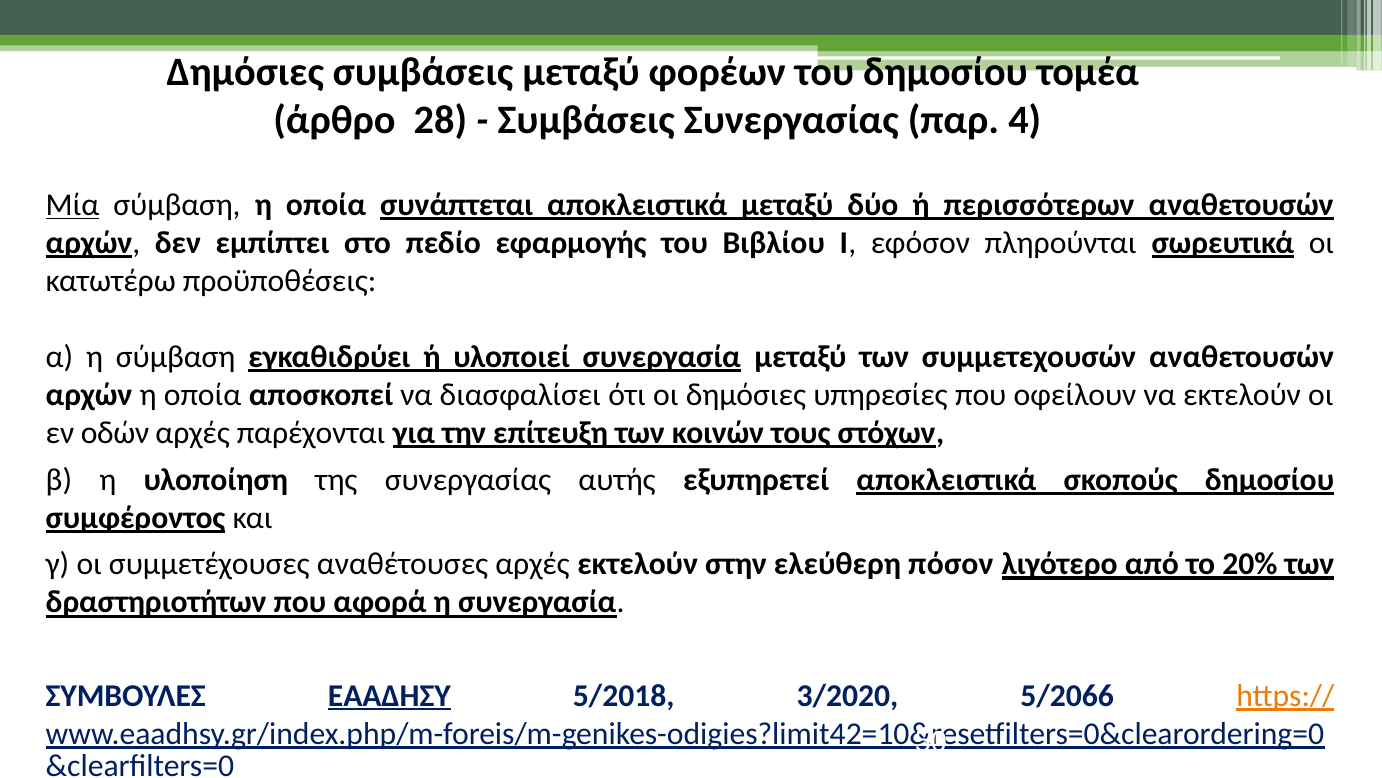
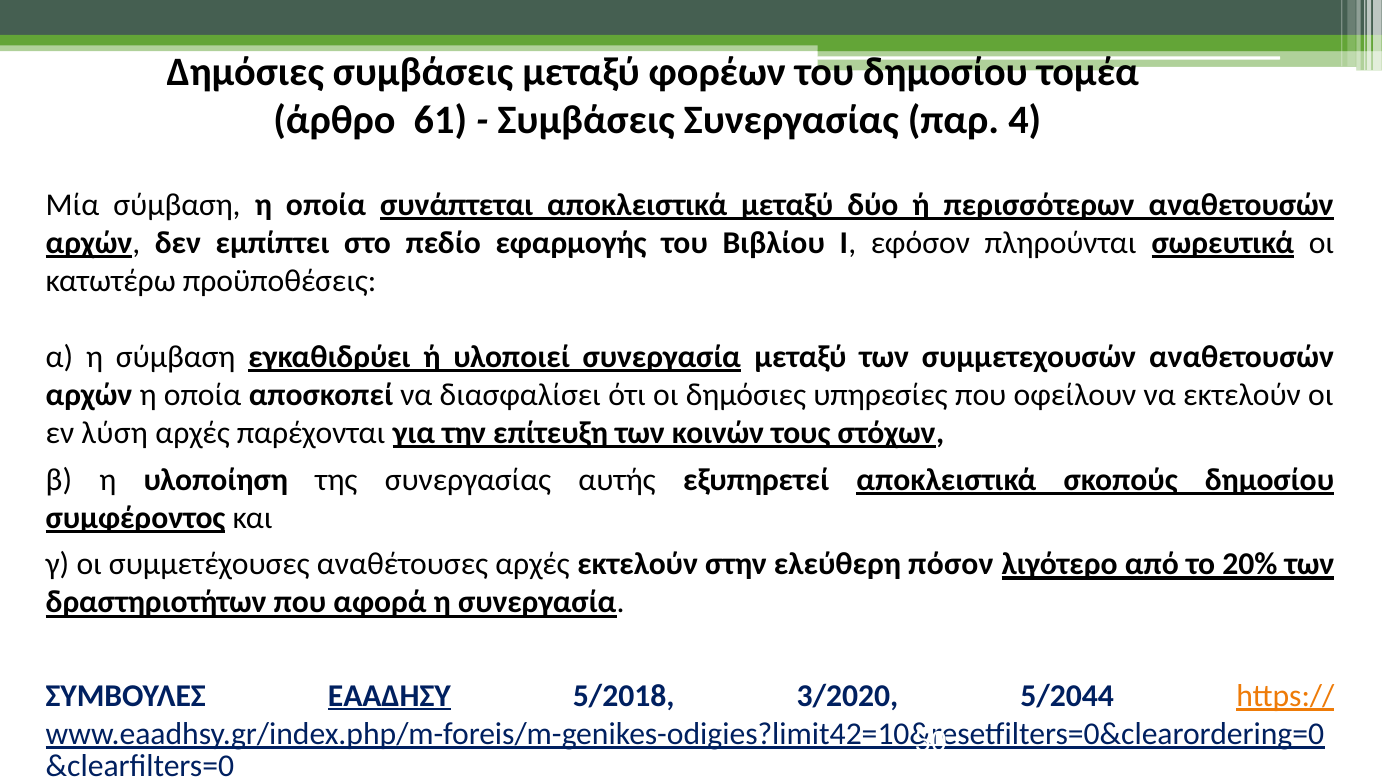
28: 28 -> 61
Μία underline: present -> none
οδών: οδών -> λύση
5/2066: 5/2066 -> 5/2044
